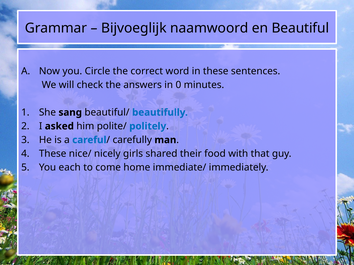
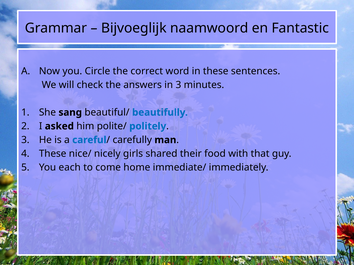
Beautiful: Beautiful -> Fantastic
in 0: 0 -> 3
